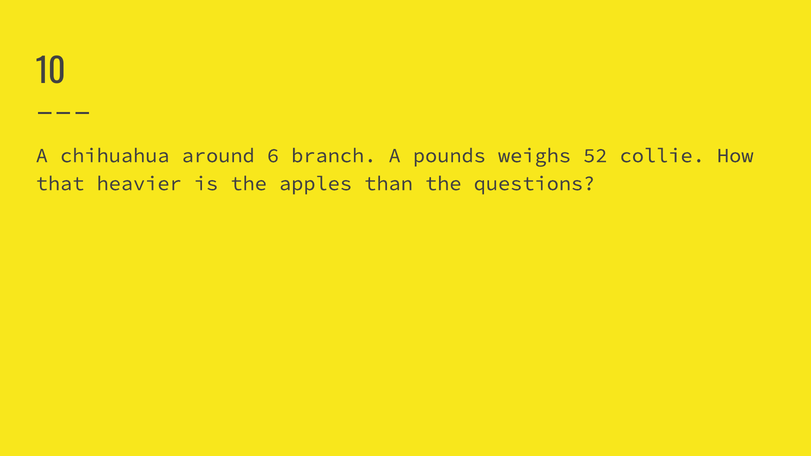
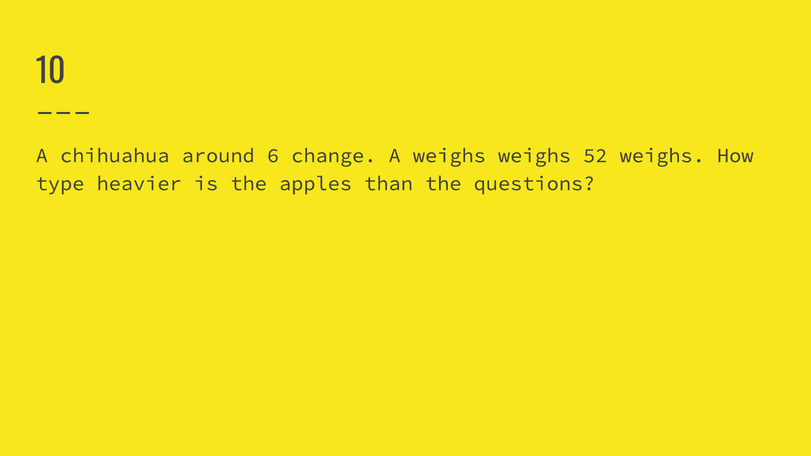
branch: branch -> change
A pounds: pounds -> weighs
52 collie: collie -> weighs
that: that -> type
